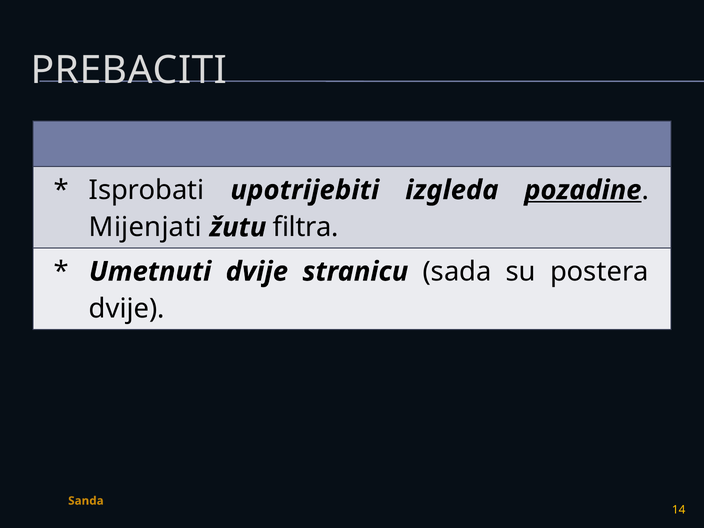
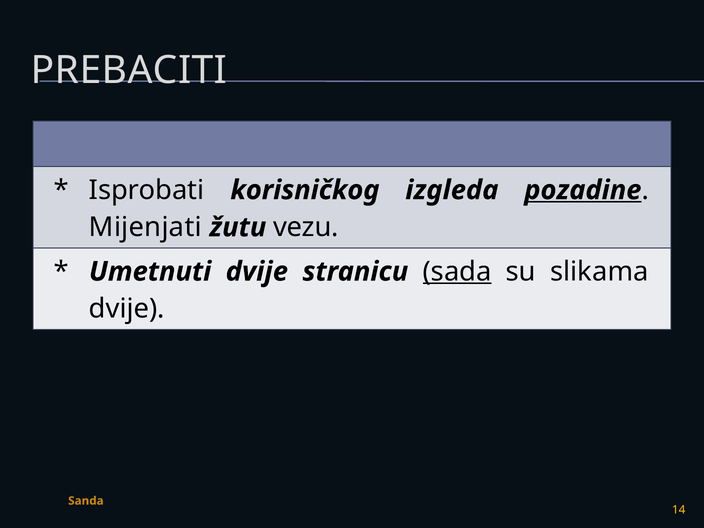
upotrijebiti: upotrijebiti -> korisničkog
filtra: filtra -> vezu
sada underline: none -> present
postera: postera -> slikama
